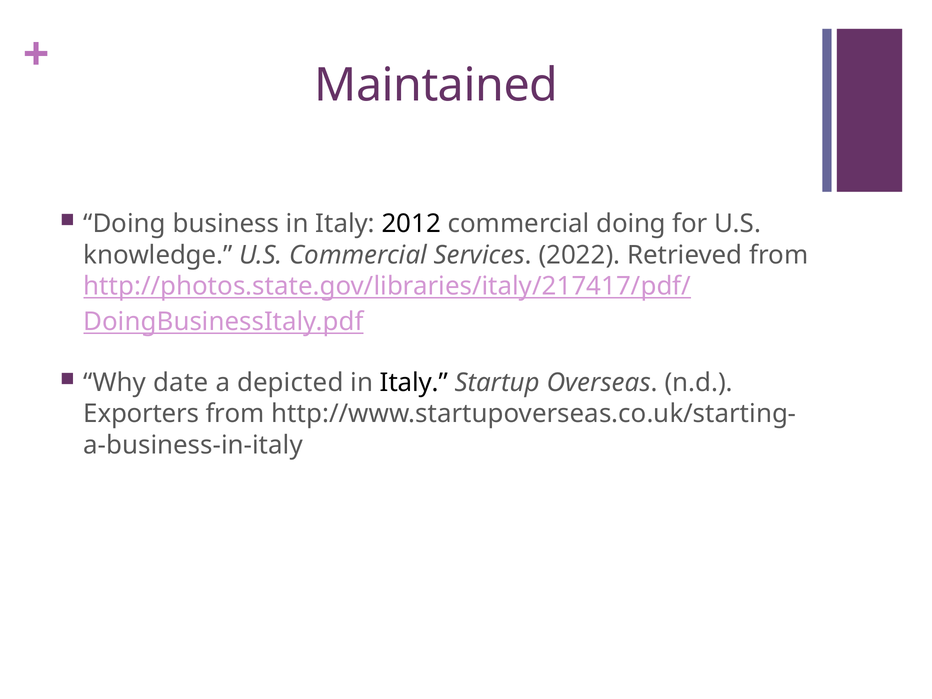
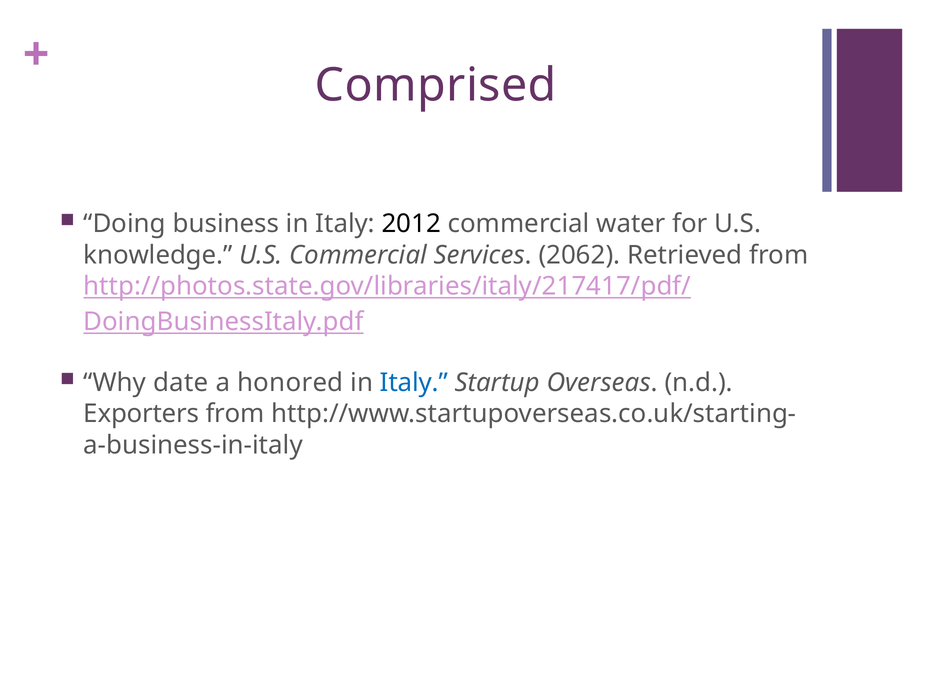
Maintained: Maintained -> Comprised
commercial doing: doing -> water
2022: 2022 -> 2062
depicted: depicted -> honored
Italy at (414, 383) colour: black -> blue
